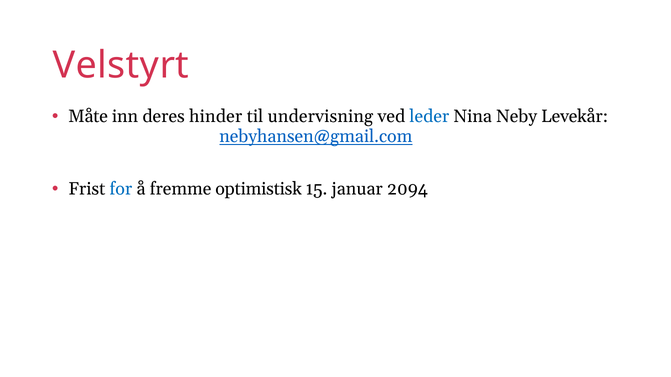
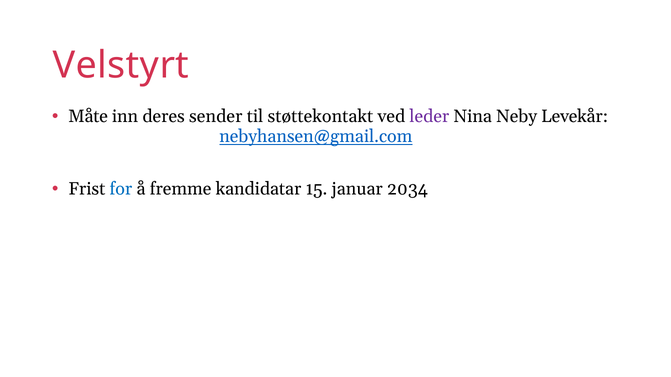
hinder: hinder -> sender
undervisning: undervisning -> støttekontakt
leder colour: blue -> purple
optimistisk: optimistisk -> kandidatar
2094: 2094 -> 2034
